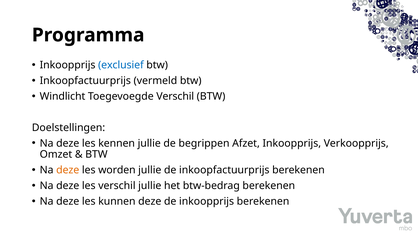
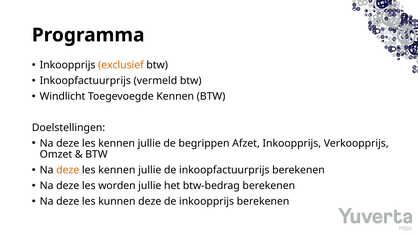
exclusief colour: blue -> orange
Toegevoegde Verschil: Verschil -> Kennen
worden at (117, 170): worden -> kennen
les verschil: verschil -> worden
